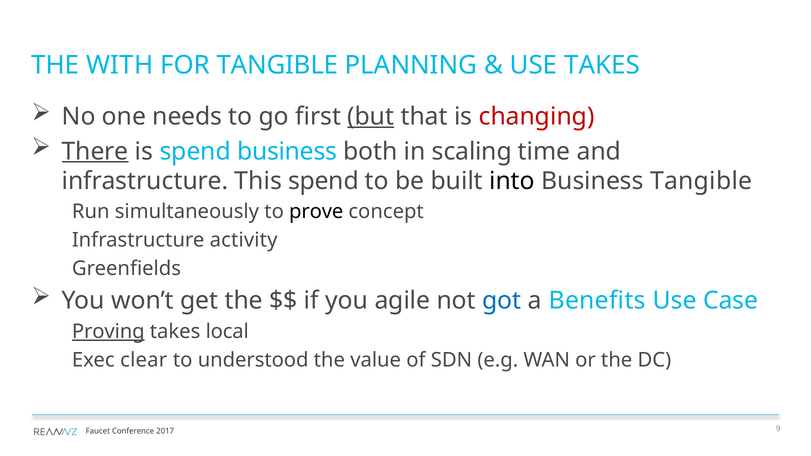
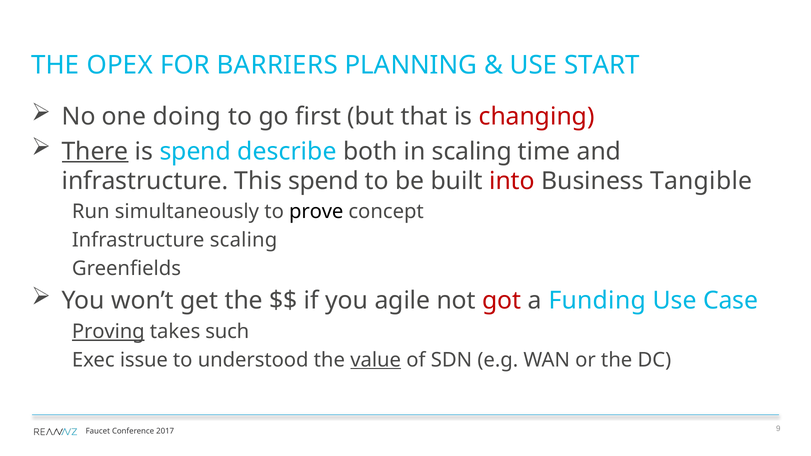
WITH: WITH -> OPEX
FOR TANGIBLE: TANGIBLE -> BARRIERS
USE TAKES: TAKES -> START
needs: needs -> doing
but underline: present -> none
spend business: business -> describe
into colour: black -> red
Infrastructure activity: activity -> scaling
got colour: blue -> red
Benefits: Benefits -> Funding
local: local -> such
clear: clear -> issue
value underline: none -> present
